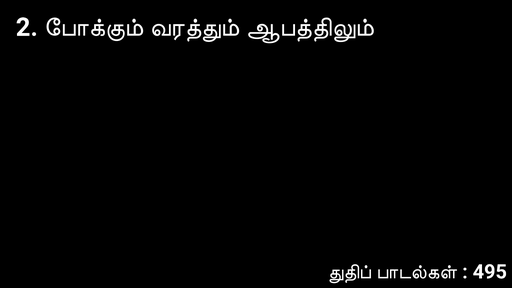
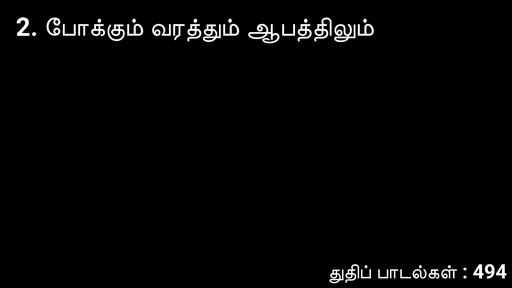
495: 495 -> 494
